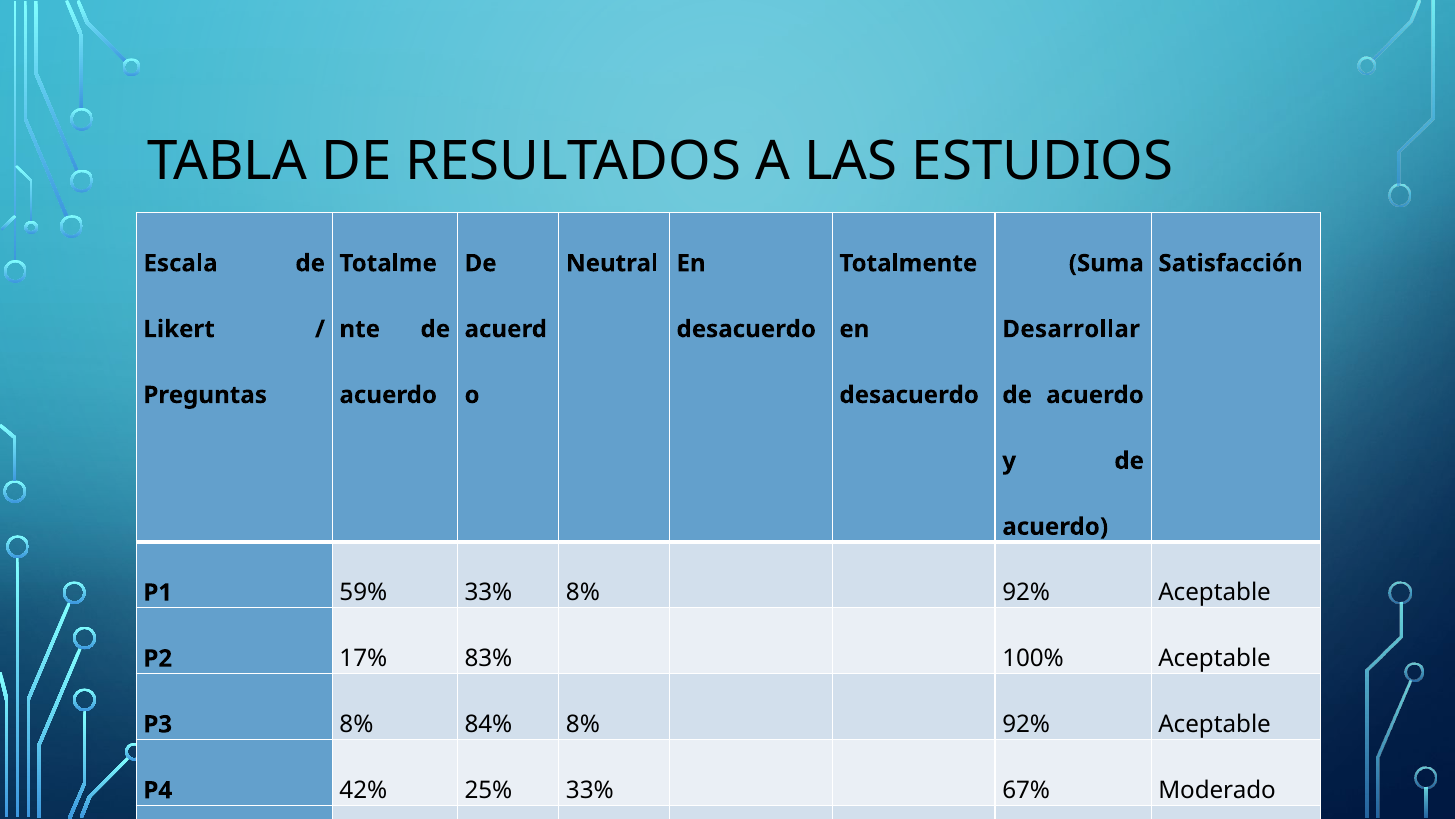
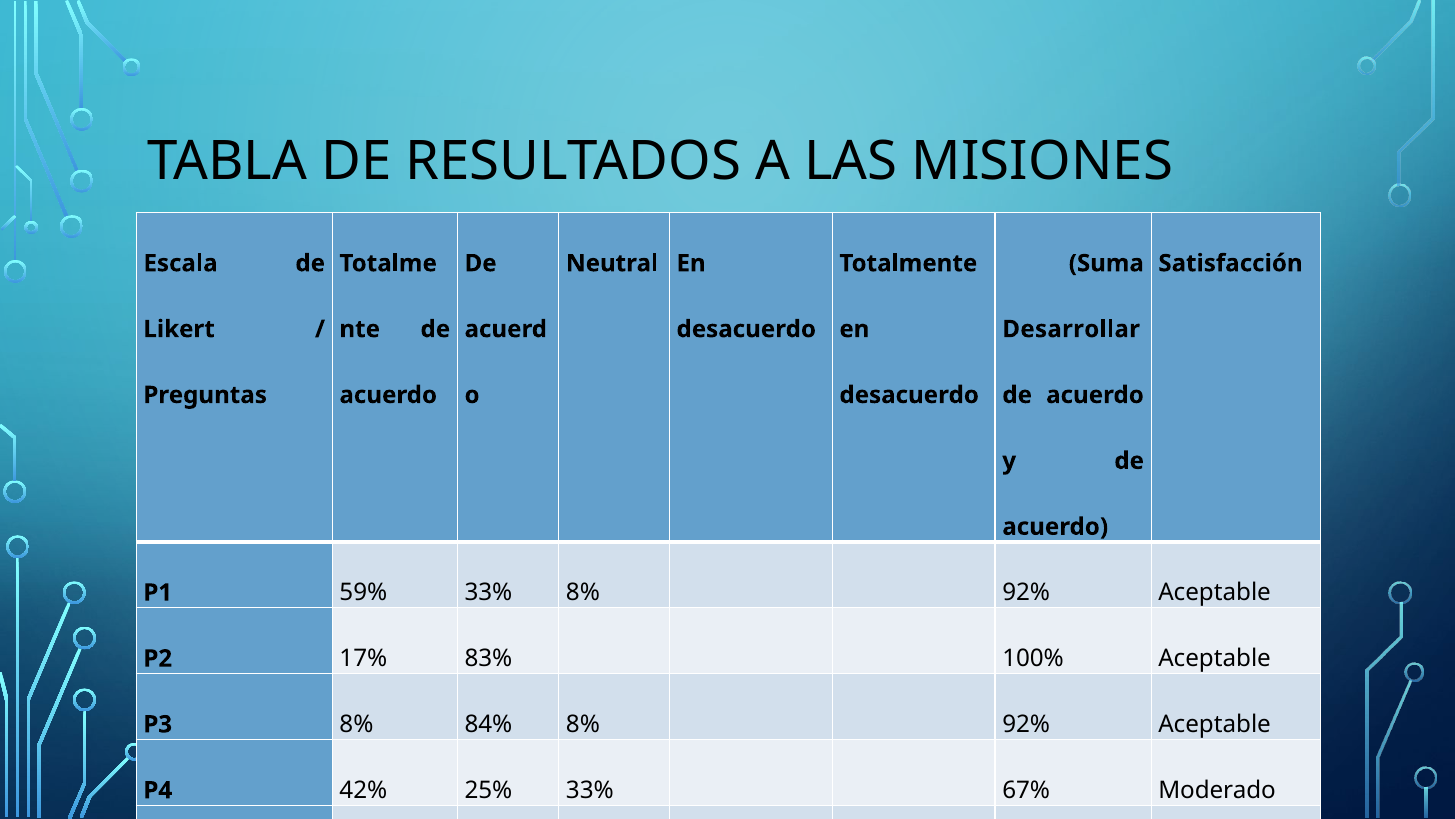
ESTUDIOS: ESTUDIOS -> MISIONES
